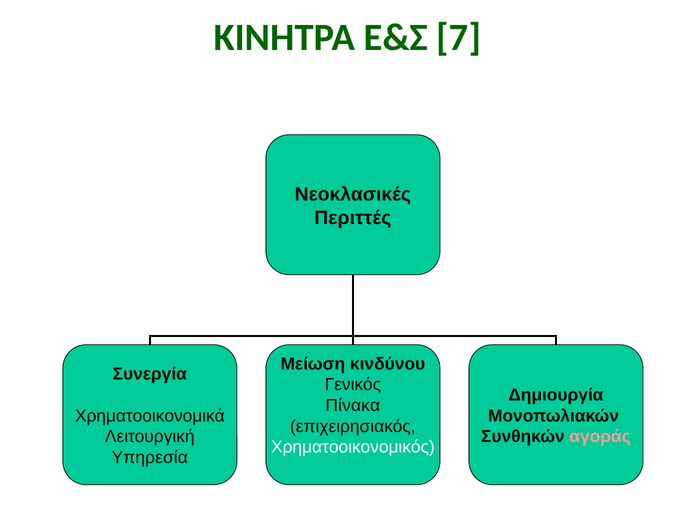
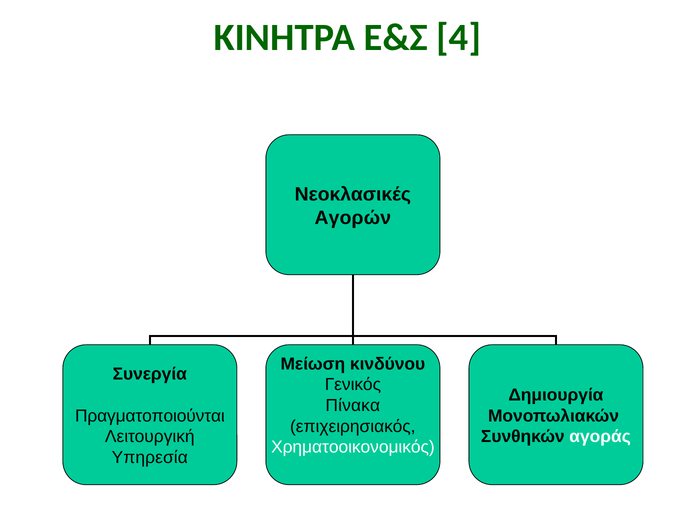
7: 7 -> 4
Περιττές: Περιττές -> Αγορών
Χρηματοοικονομικά: Χρηματοοικονομικά -> Πραγματοποιούνται
αγοράς colour: pink -> white
